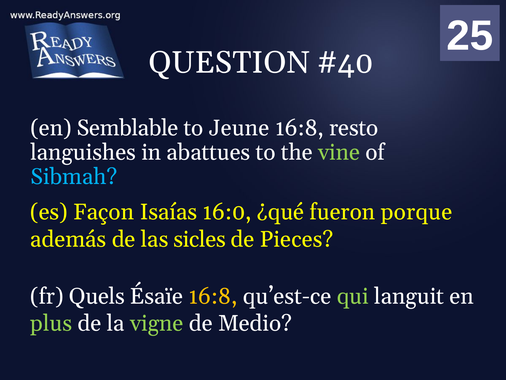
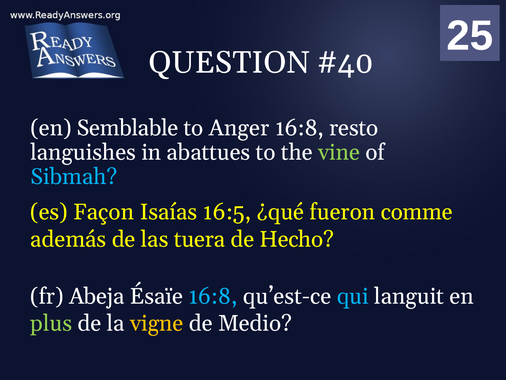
Jeune: Jeune -> Anger
16:0: 16:0 -> 16:5
porque: porque -> comme
sicles: sicles -> tuera
Pieces: Pieces -> Hecho
Quels: Quels -> Abeja
16:8 at (213, 296) colour: yellow -> light blue
qui colour: light green -> light blue
vigne colour: light green -> yellow
